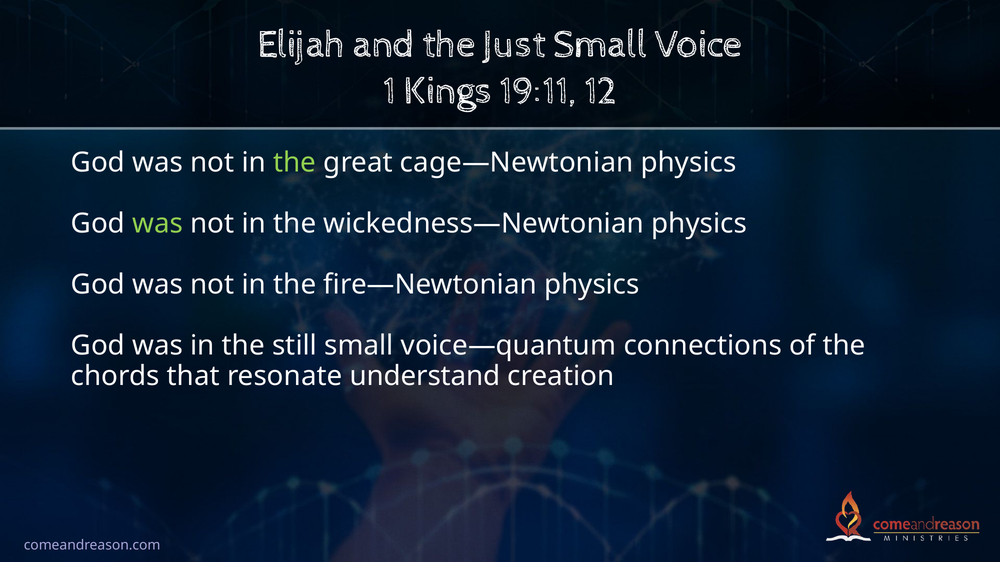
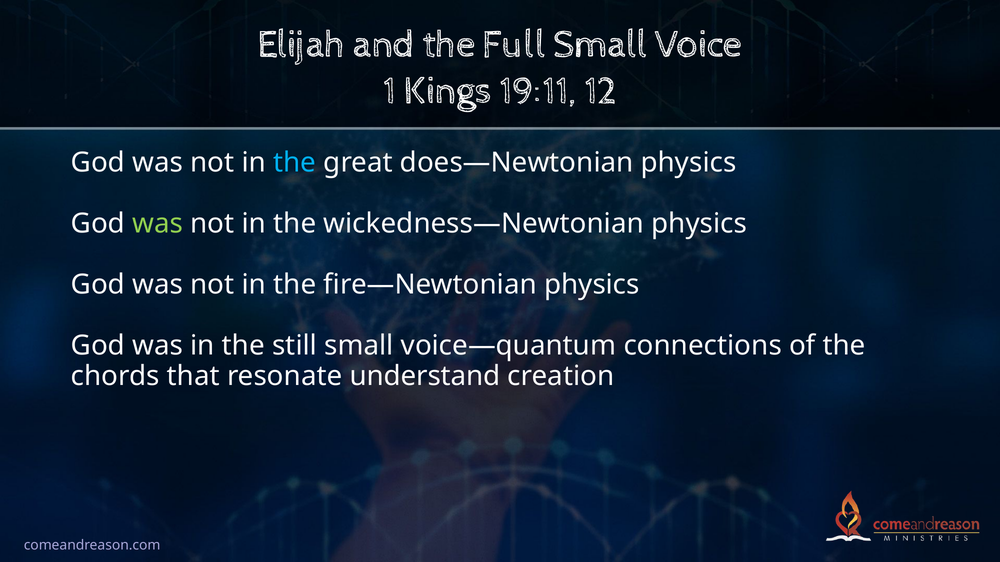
Just: Just -> Full
the at (295, 163) colour: light green -> light blue
cage—Newtonian: cage—Newtonian -> does—Newtonian
